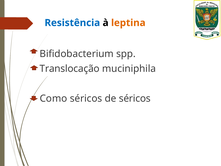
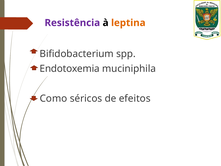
Resistência colour: blue -> purple
Translocação: Translocação -> Endotoxemia
de séricos: séricos -> efeitos
